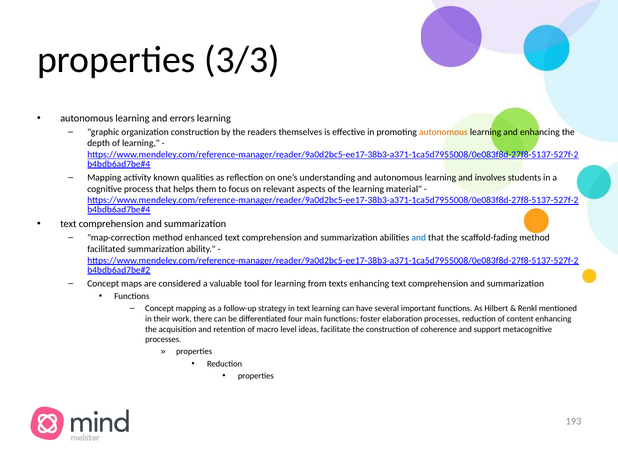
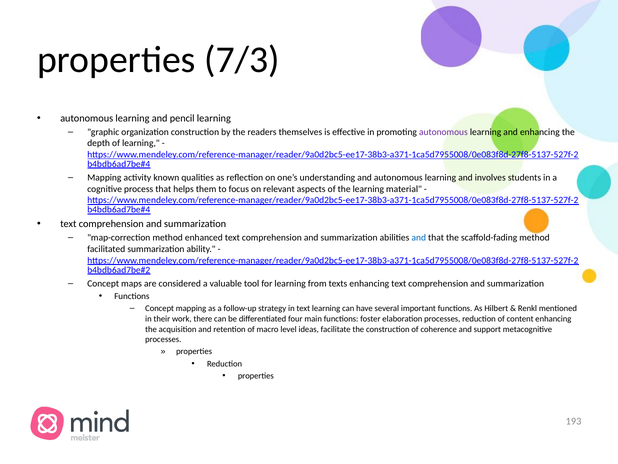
3/3: 3/3 -> 7/3
errors: errors -> pencil
autonomous at (443, 132) colour: orange -> purple
